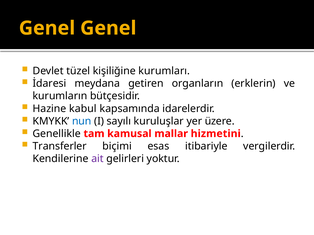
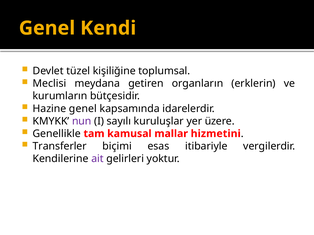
Genel Genel: Genel -> Kendi
kurumları: kurumları -> toplumsal
İdaresi: İdaresi -> Meclisi
Hazine kabul: kabul -> genel
nun colour: blue -> purple
